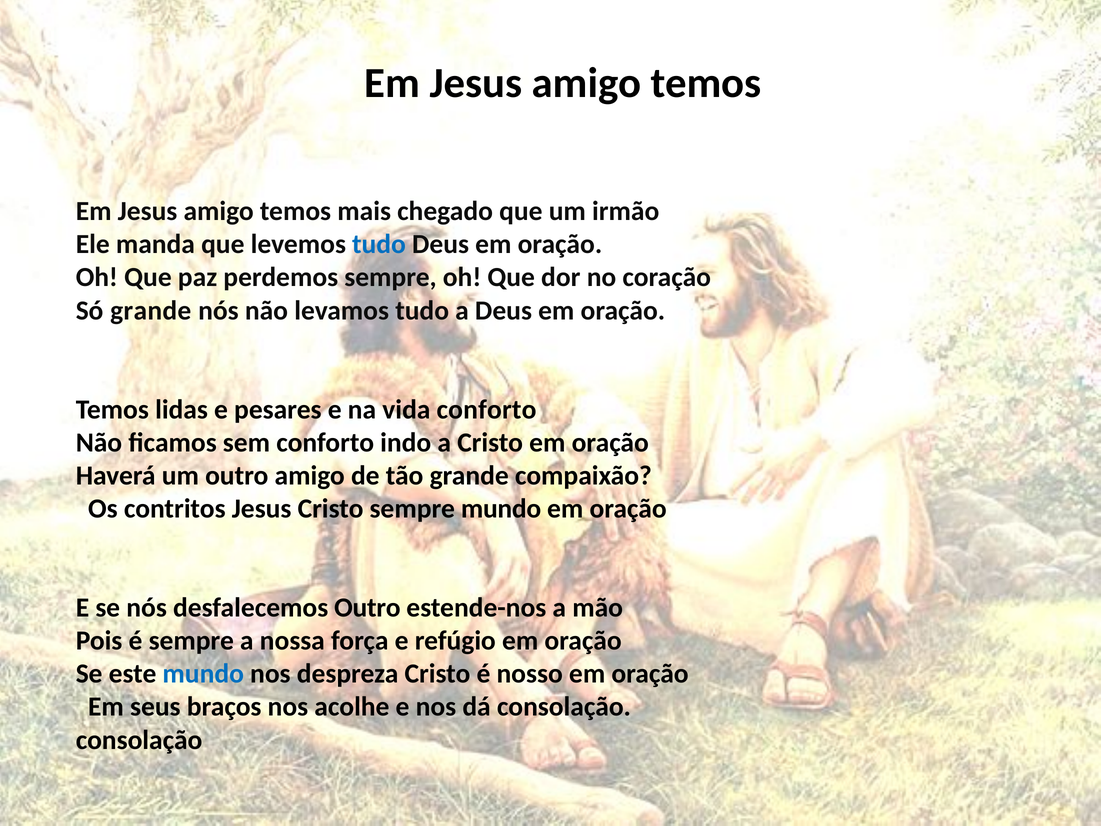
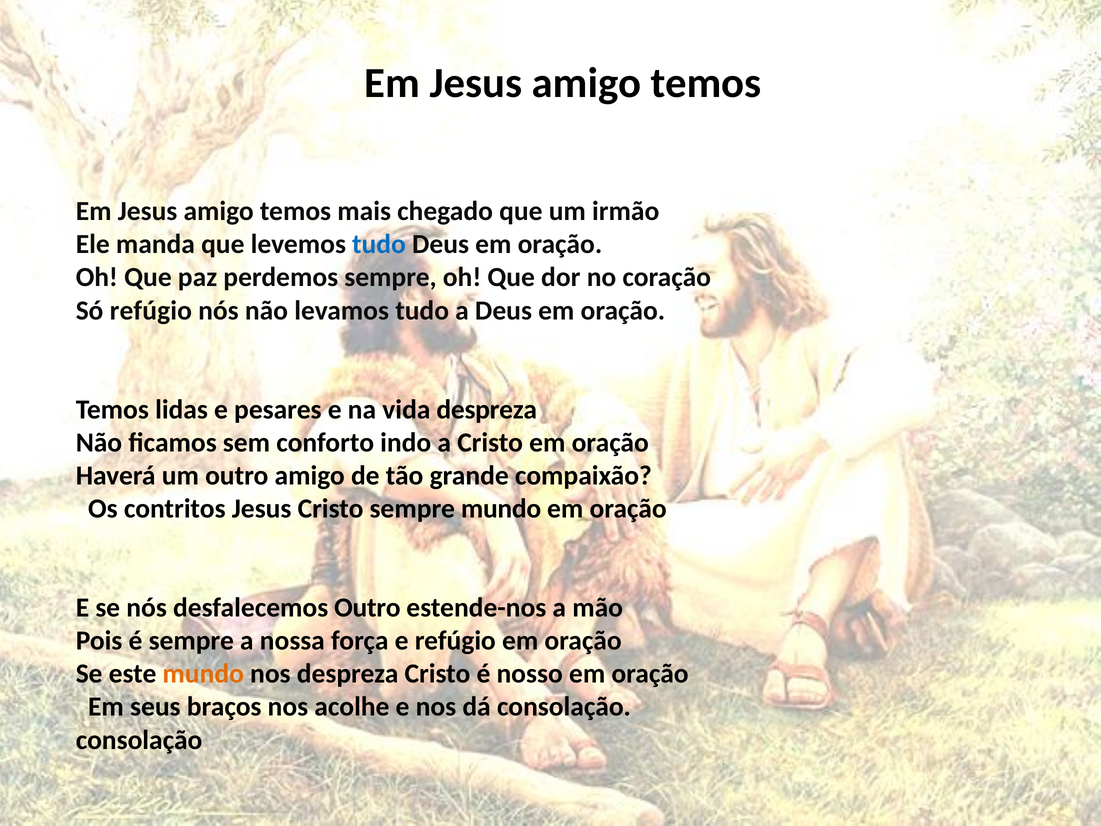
Só grande: grande -> refúgio
vida conforto: conforto -> despreza
mundo at (203, 674) colour: blue -> orange
